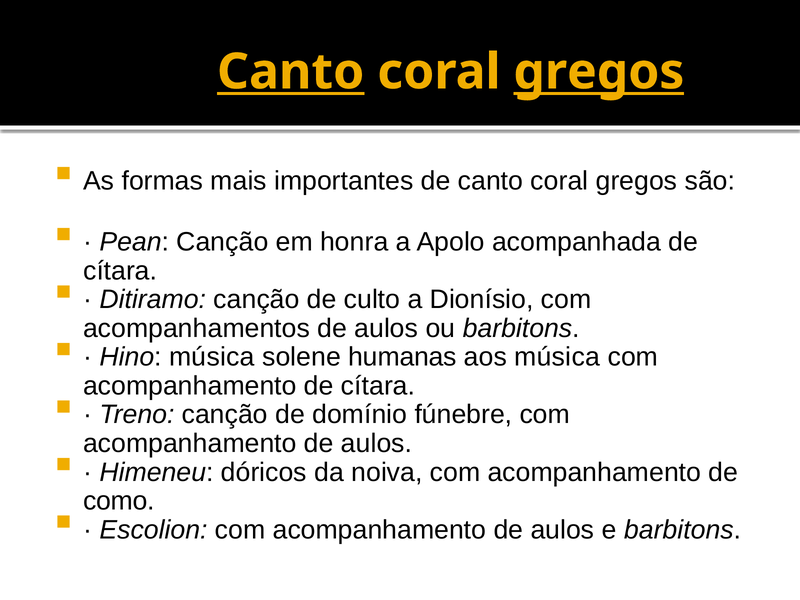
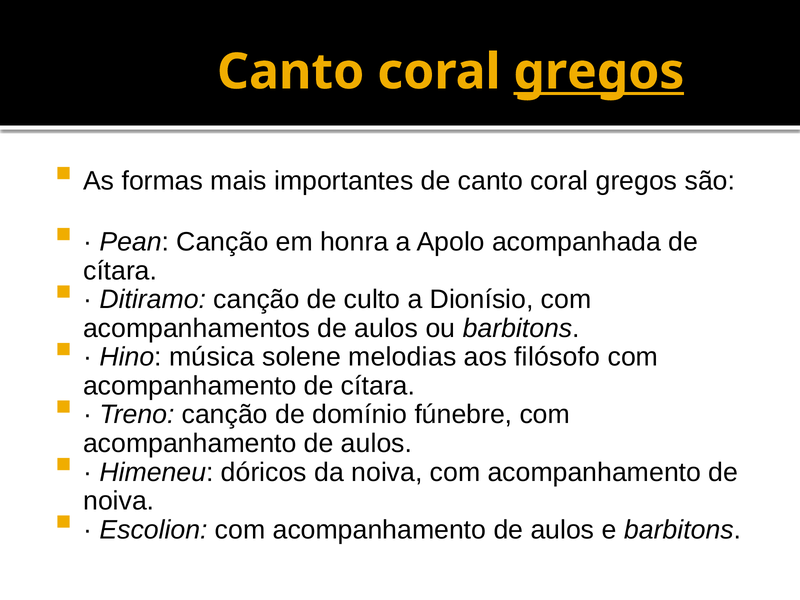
Canto at (291, 72) underline: present -> none
humanas: humanas -> melodias
aos música: música -> filósofo
como at (119, 501): como -> noiva
